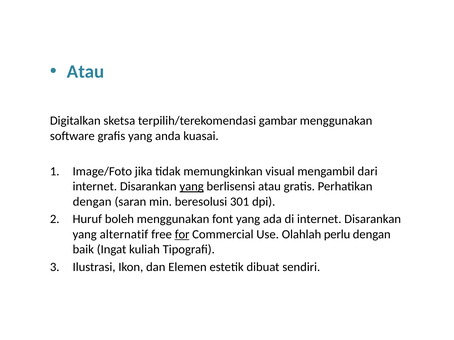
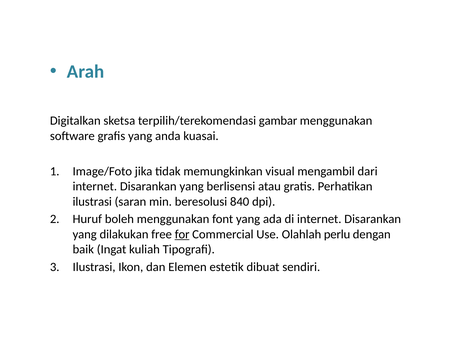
Atau at (86, 72): Atau -> Arah
yang at (192, 187) underline: present -> none
dengan at (92, 202): dengan -> ilustrasi
301: 301 -> 840
alternatif: alternatif -> dilakukan
